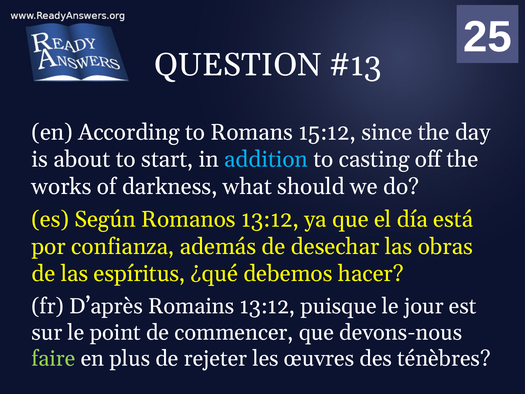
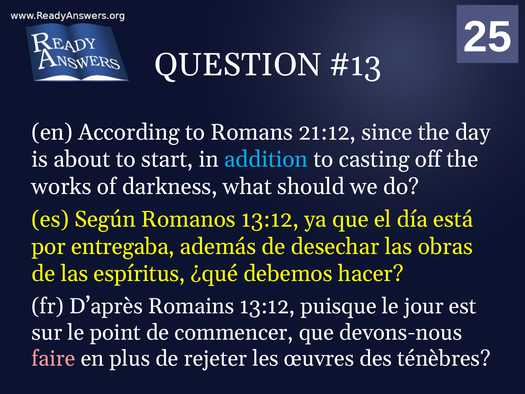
15:12: 15:12 -> 21:12
confianza: confianza -> entregaba
faire colour: light green -> pink
